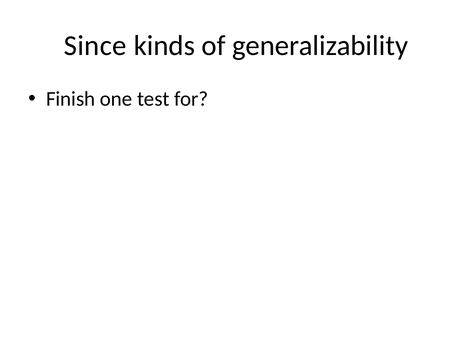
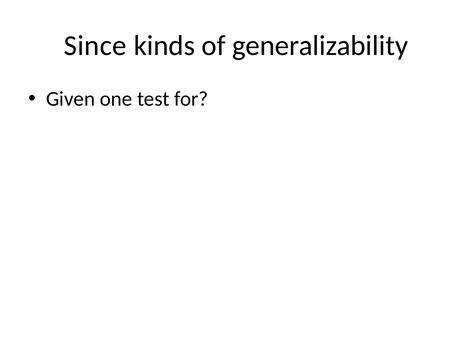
Finish: Finish -> Given
